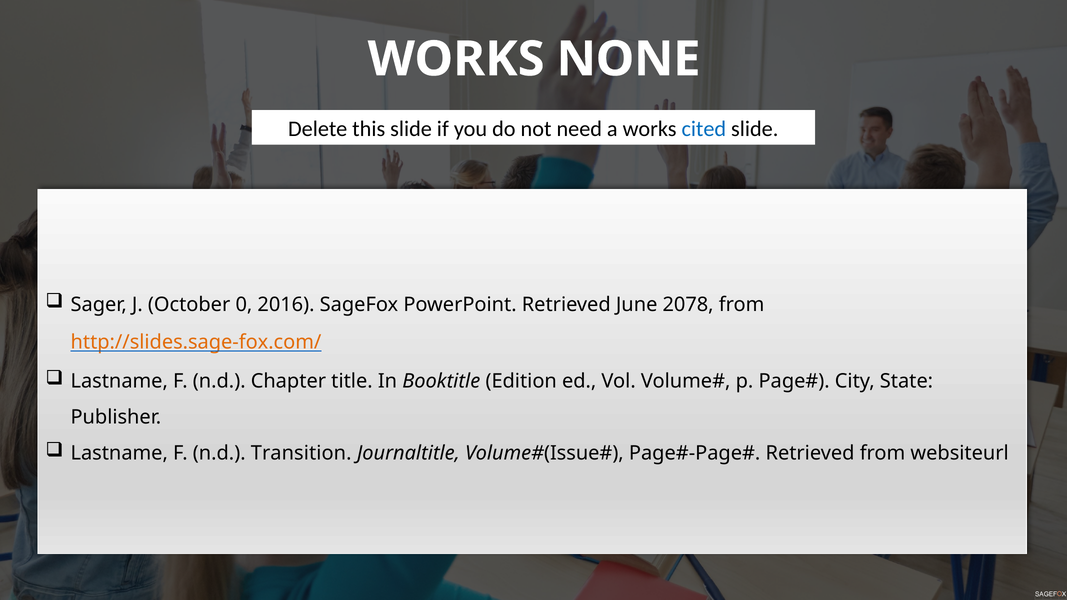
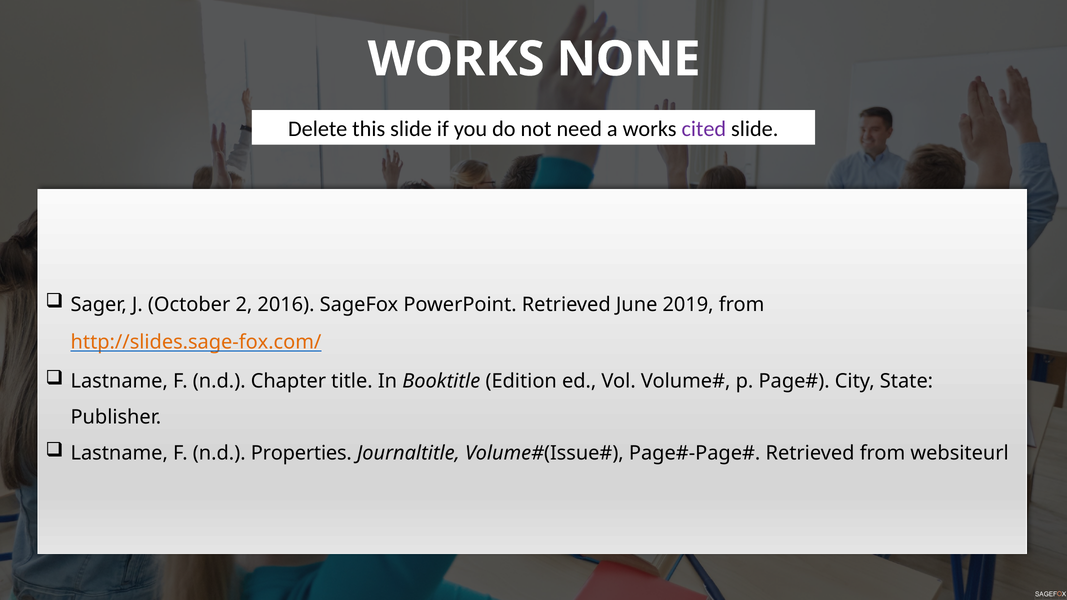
cited colour: blue -> purple
0: 0 -> 2
2078: 2078 -> 2019
Transition: Transition -> Properties
